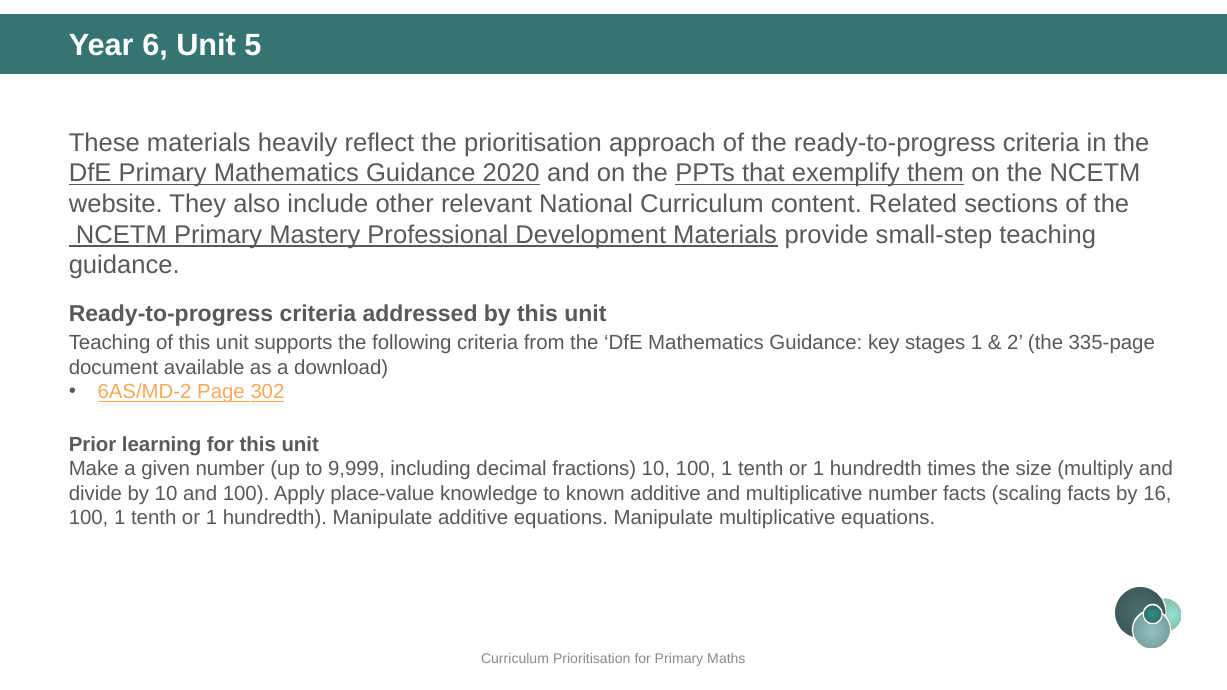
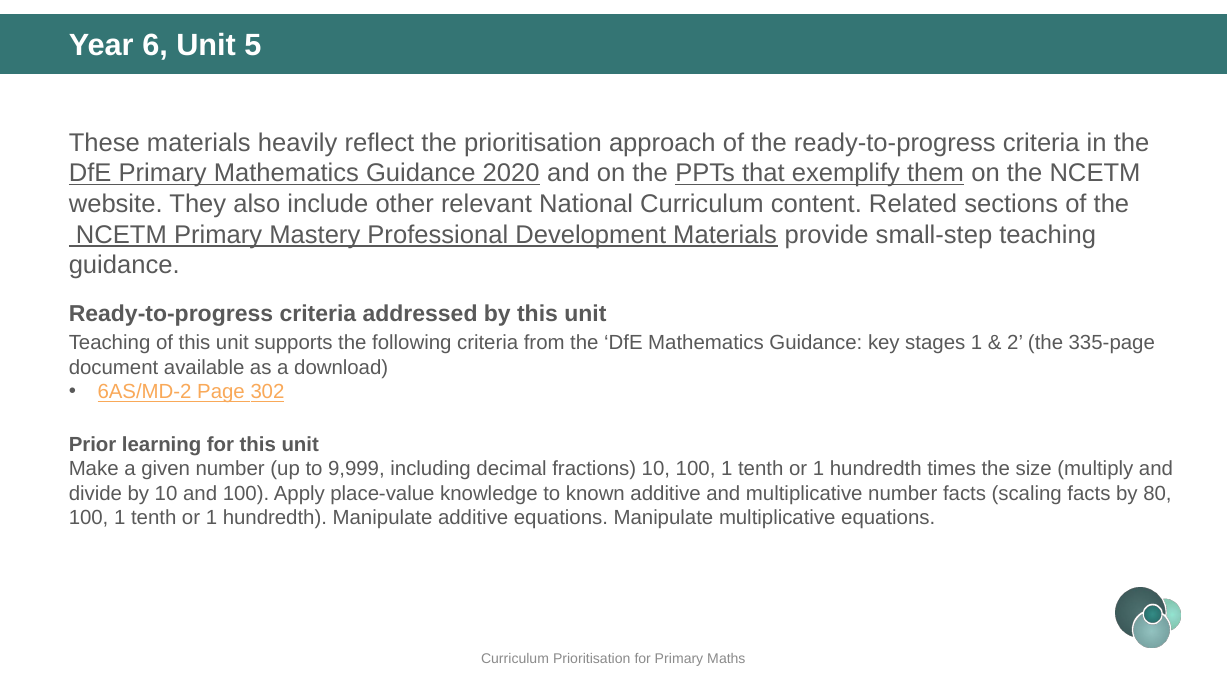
16: 16 -> 80
